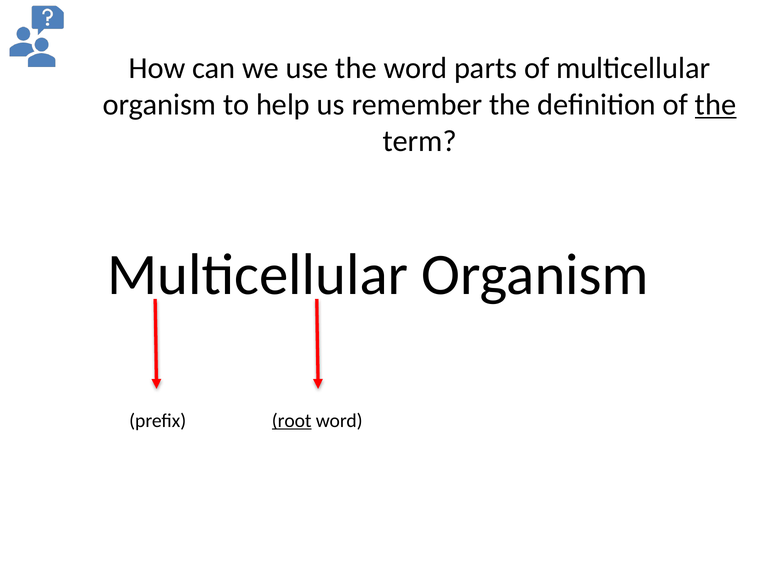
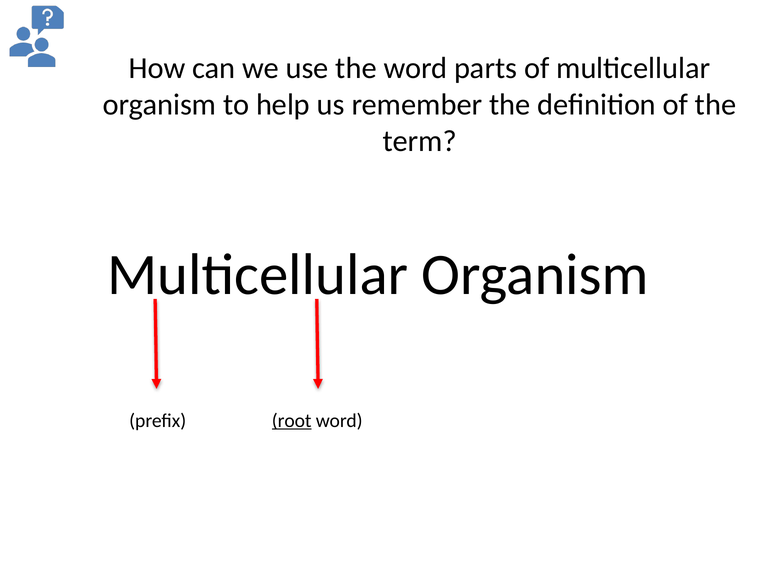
the at (716, 104) underline: present -> none
